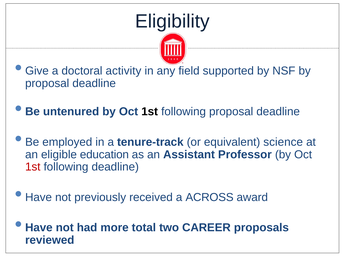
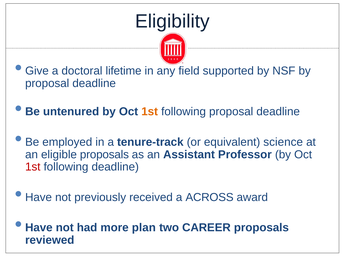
activity: activity -> lifetime
1st at (150, 112) colour: black -> orange
eligible education: education -> proposals
total: total -> plan
